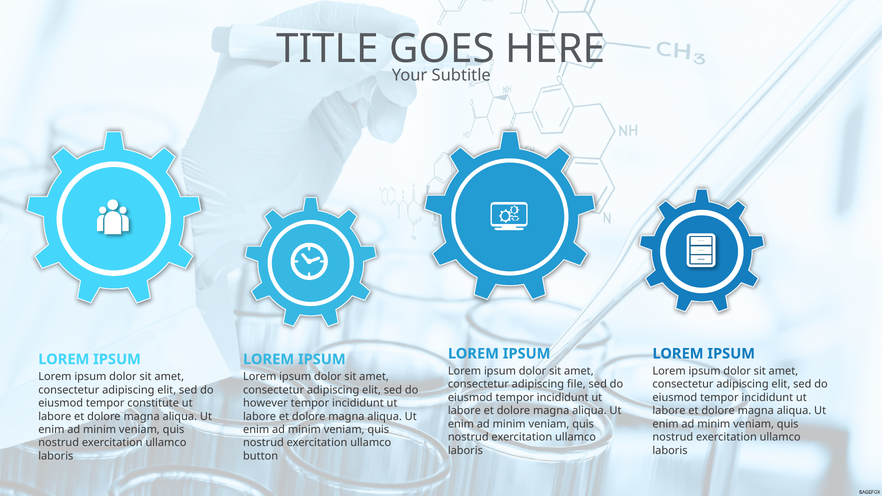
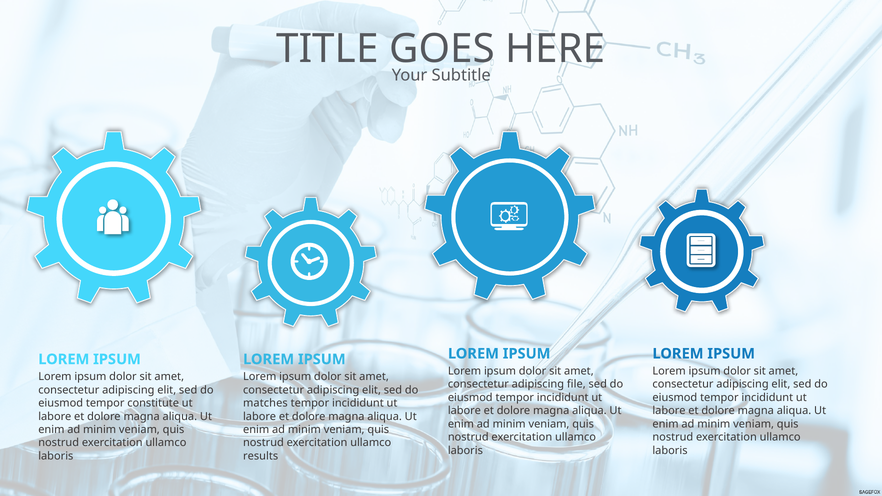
however: however -> matches
button: button -> results
